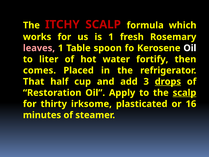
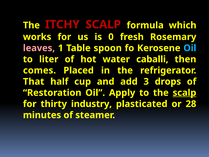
is 1: 1 -> 0
Oil at (190, 48) colour: white -> light blue
fortify: fortify -> caballi
drops underline: present -> none
irksome: irksome -> industry
16: 16 -> 28
